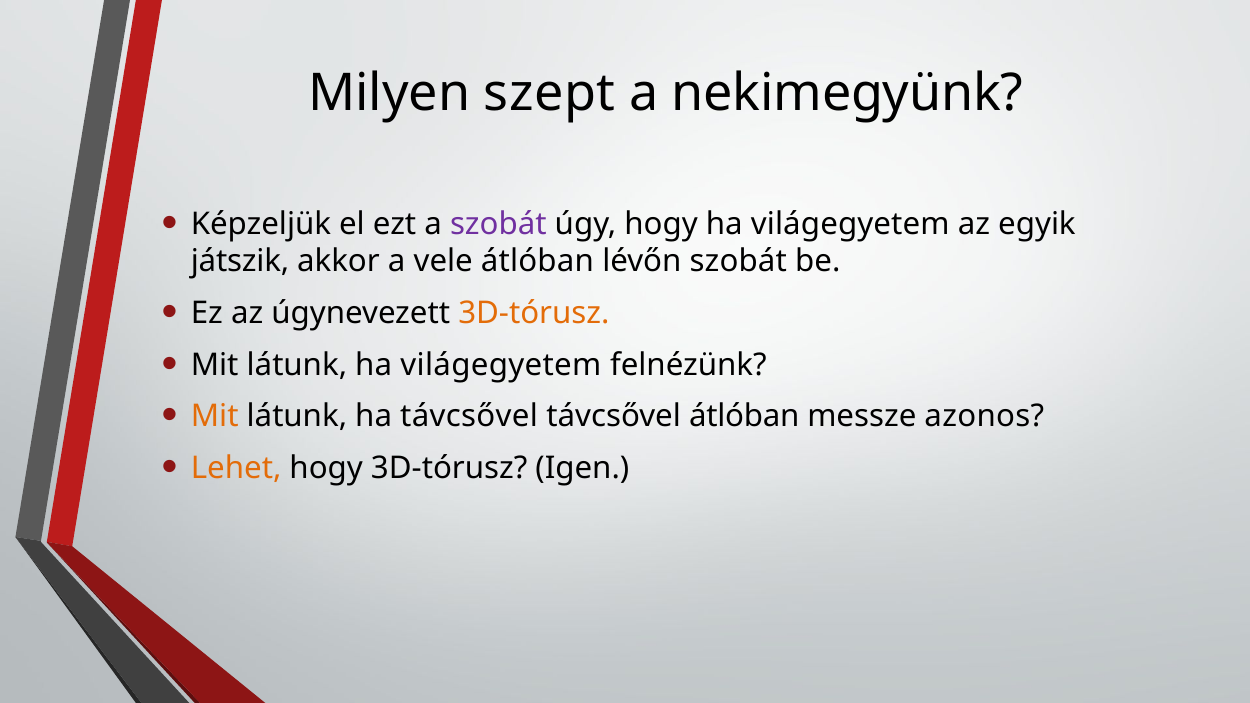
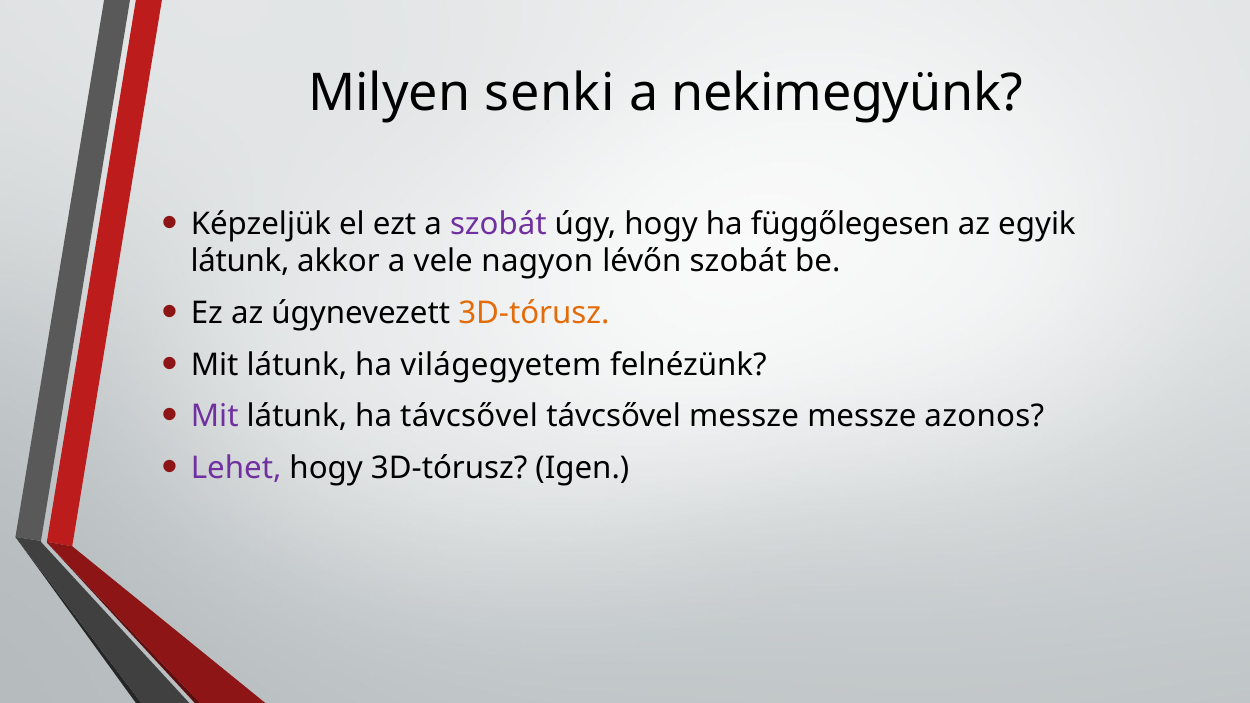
szept: szept -> senki
hogy ha világegyetem: világegyetem -> függőlegesen
játszik at (240, 262): játszik -> látunk
vele átlóban: átlóban -> nagyon
Mit at (215, 416) colour: orange -> purple
távcsővel átlóban: átlóban -> messze
Lehet colour: orange -> purple
